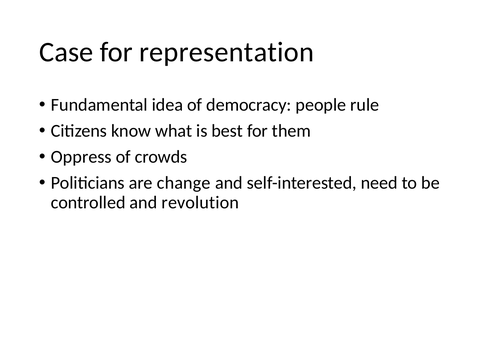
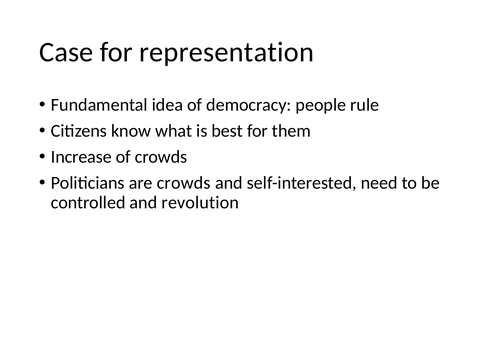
Oppress: Oppress -> Increase
are change: change -> crowds
